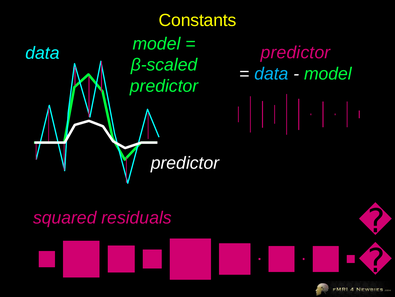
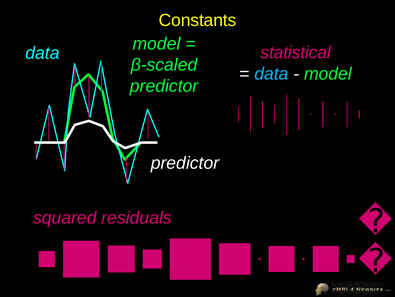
predictor at (295, 53): predictor -> statistical
